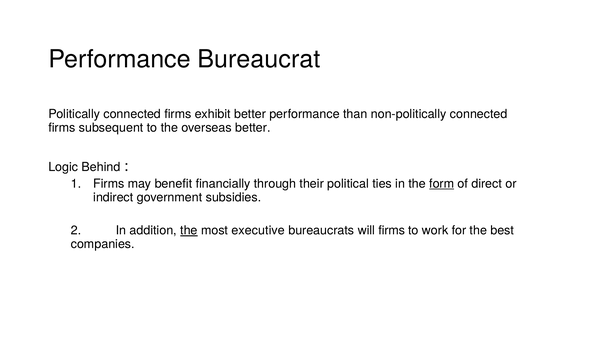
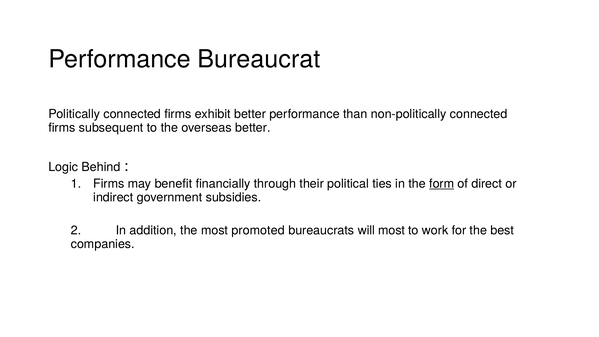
the at (189, 230) underline: present -> none
executive: executive -> promoted
will firms: firms -> most
